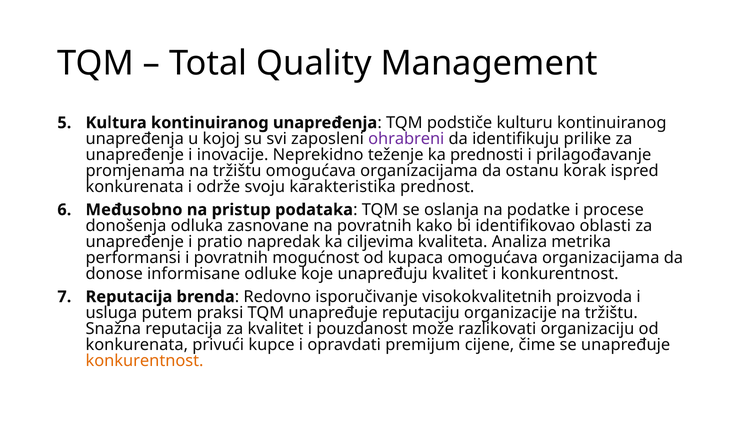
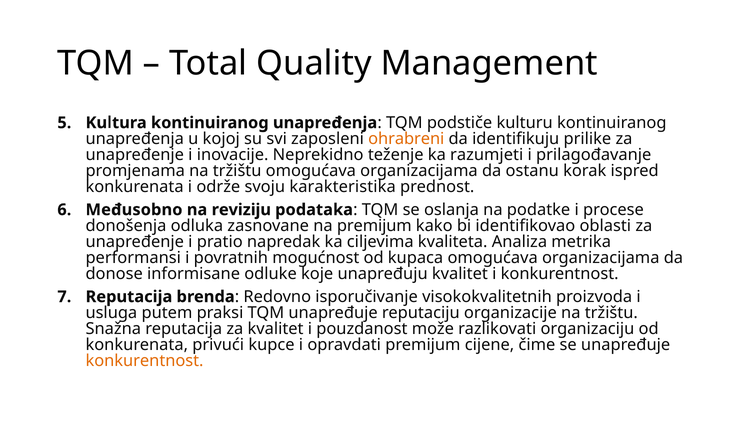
ohrabreni colour: purple -> orange
prednosti: prednosti -> razumjeti
pristup: pristup -> reviziju
na povratnih: povratnih -> premijum
